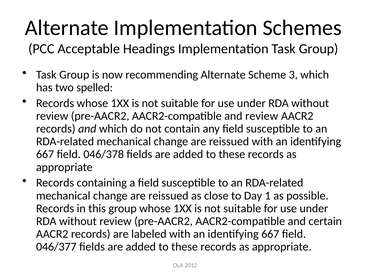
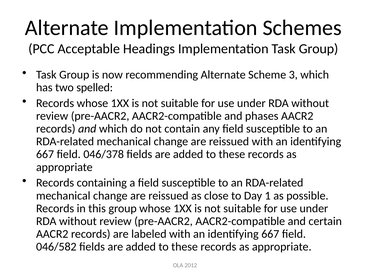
and review: review -> phases
046/377: 046/377 -> 046/582
